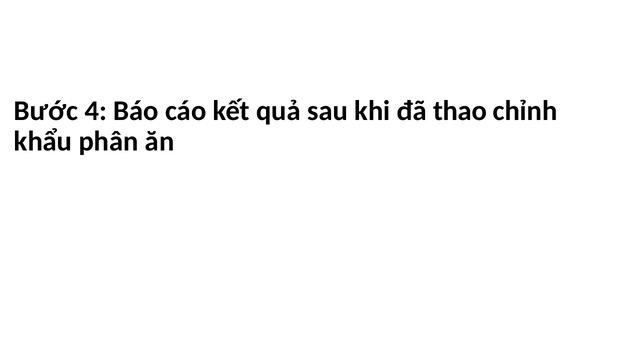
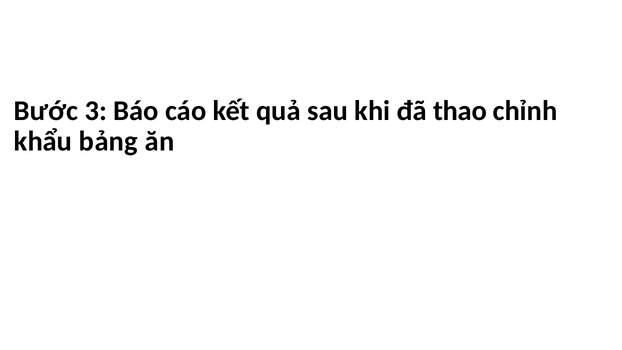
4: 4 -> 3
phân: phân -> bảng
